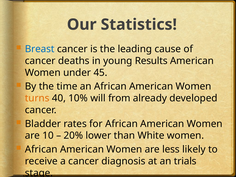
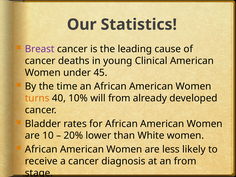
Breast colour: blue -> purple
Results: Results -> Clinical
an trials: trials -> from
